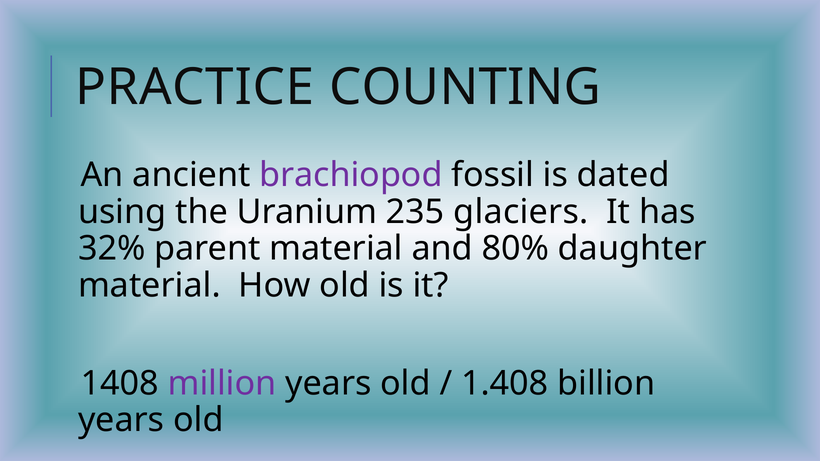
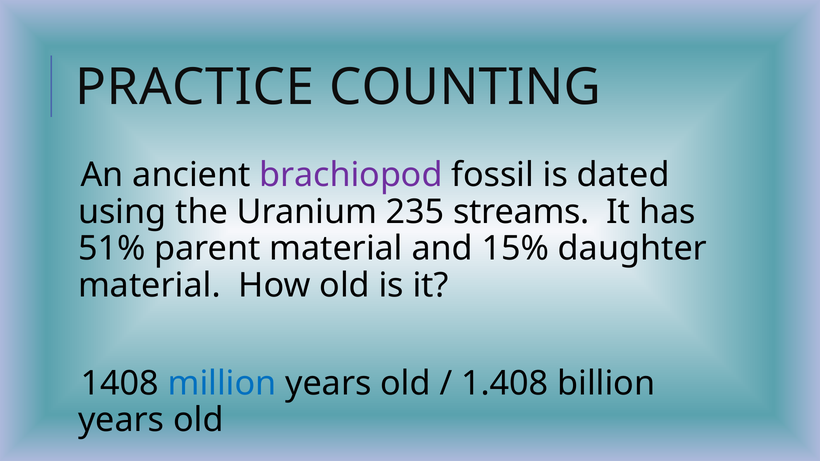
glaciers: glaciers -> streams
32%: 32% -> 51%
80%: 80% -> 15%
million colour: purple -> blue
